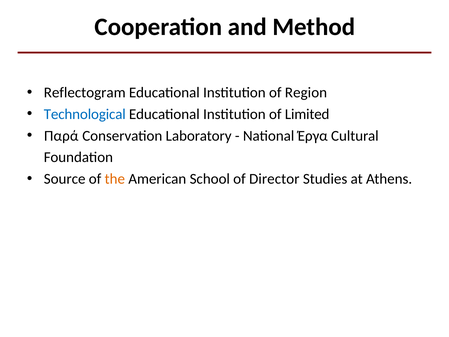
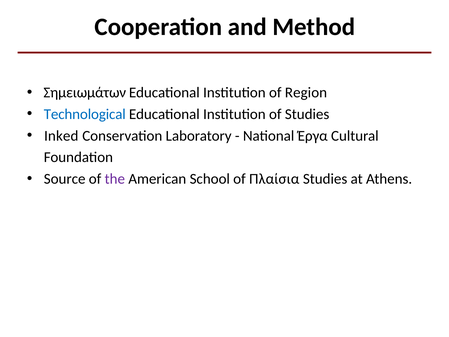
Reflectogram: Reflectogram -> Σημειωμάτων
of Limited: Limited -> Studies
Παρά: Παρά -> Inked
the colour: orange -> purple
Director: Director -> Πλαίσια
